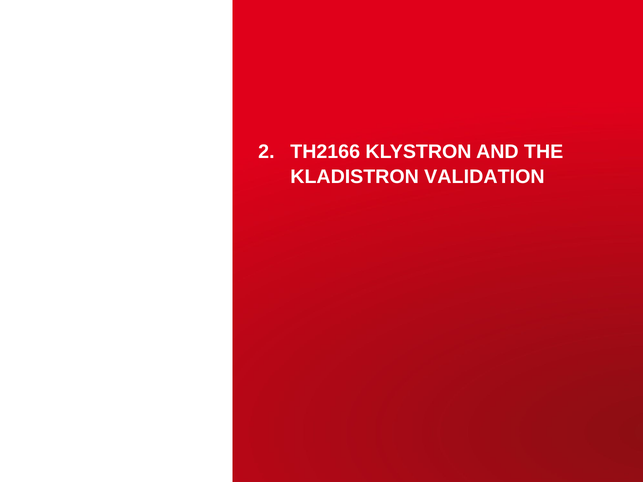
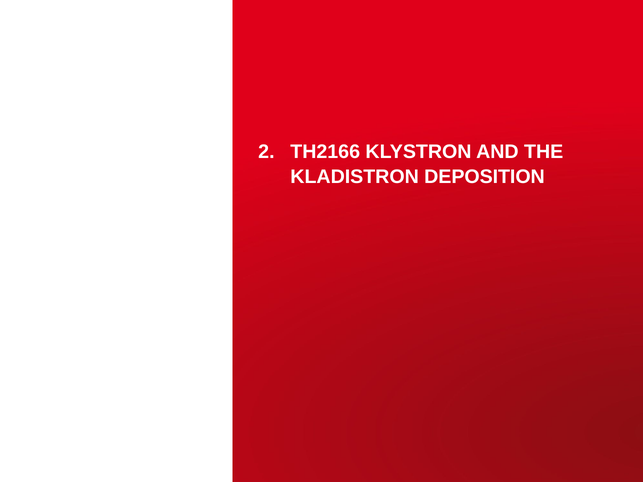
VALIDATION: VALIDATION -> DEPOSITION
